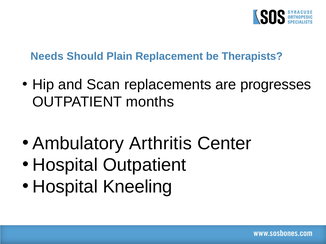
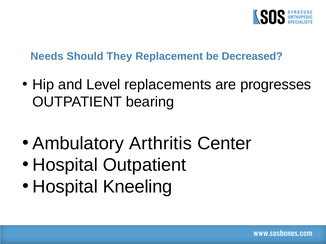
Plain: Plain -> They
Therapists: Therapists -> Decreased
Scan: Scan -> Level
months: months -> bearing
